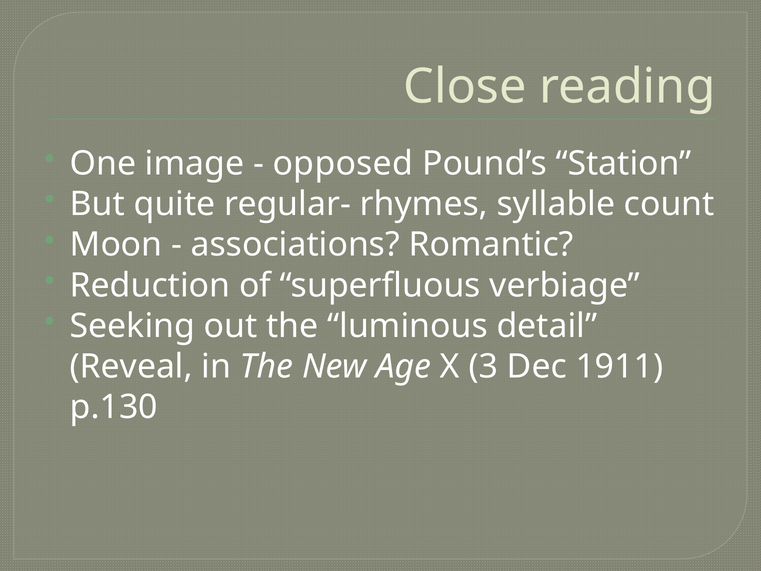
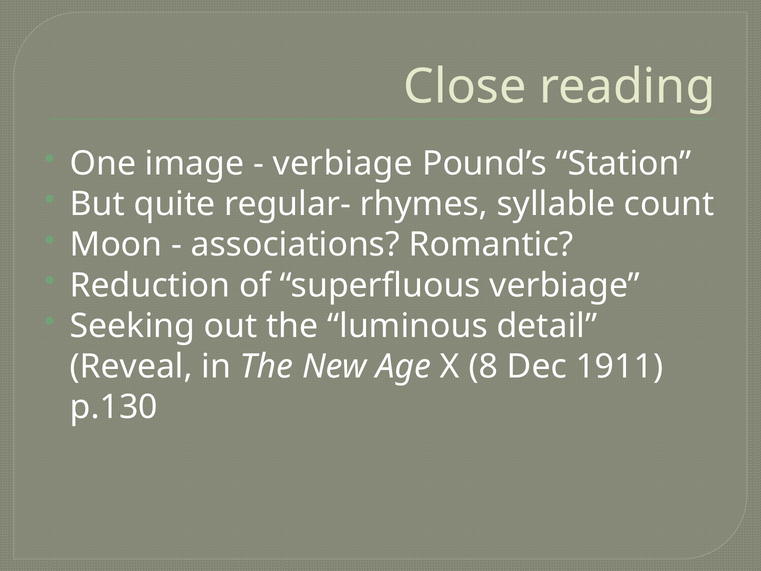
opposed at (343, 163): opposed -> verbiage
3: 3 -> 8
